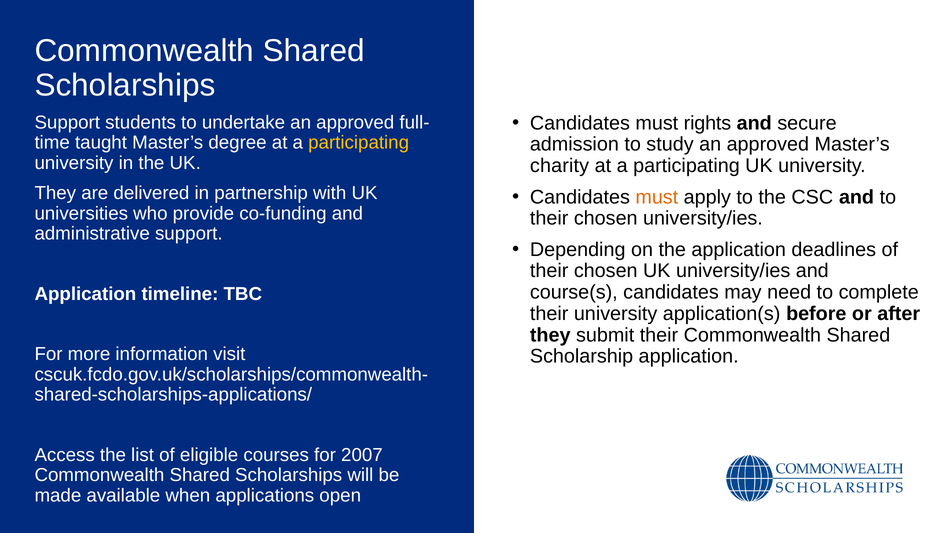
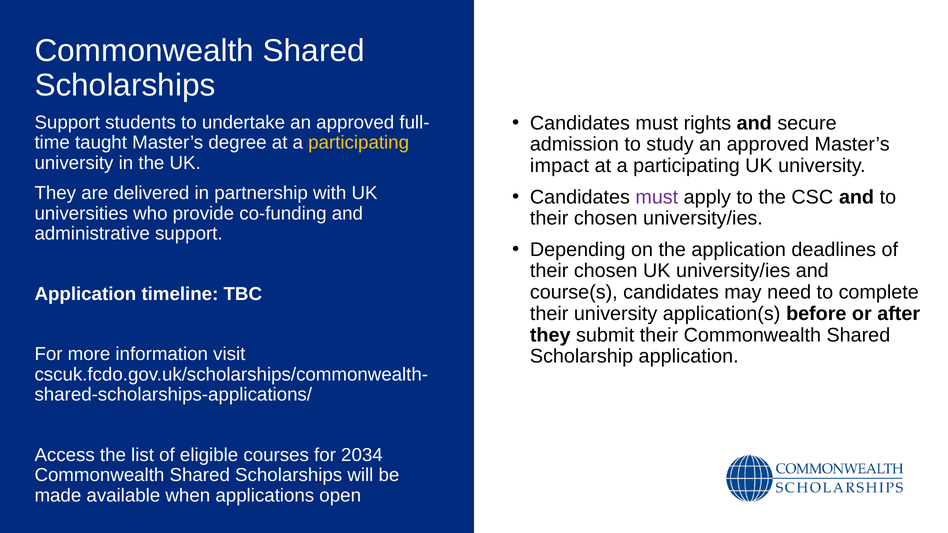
charity: charity -> impact
must at (657, 197) colour: orange -> purple
2007: 2007 -> 2034
